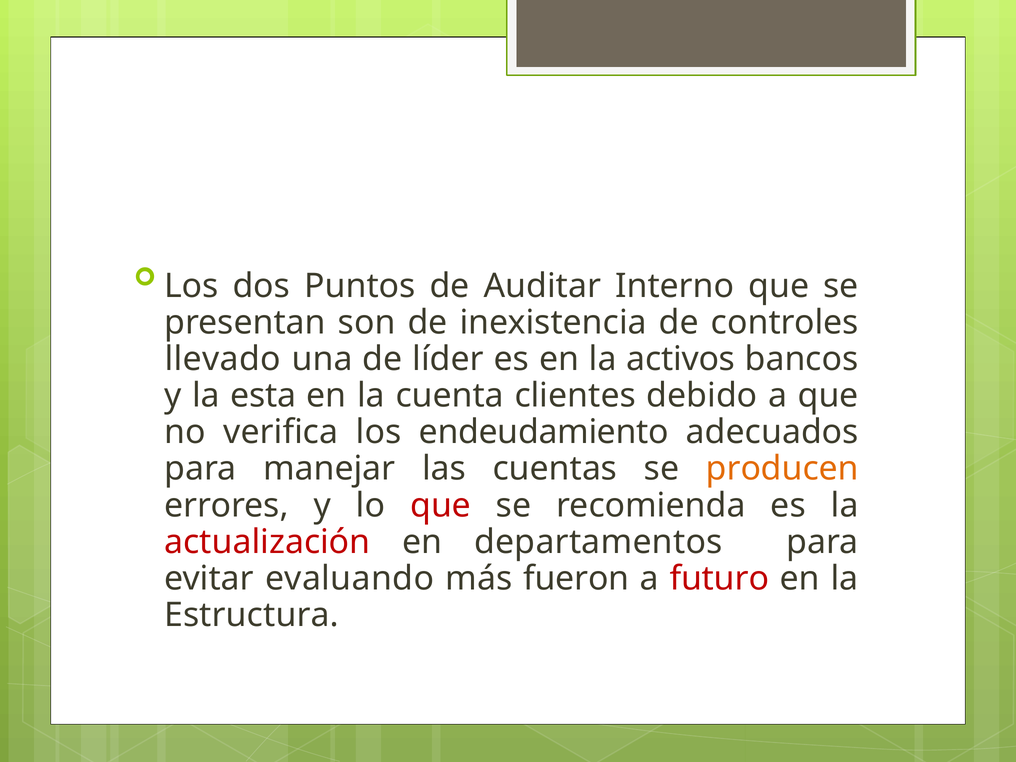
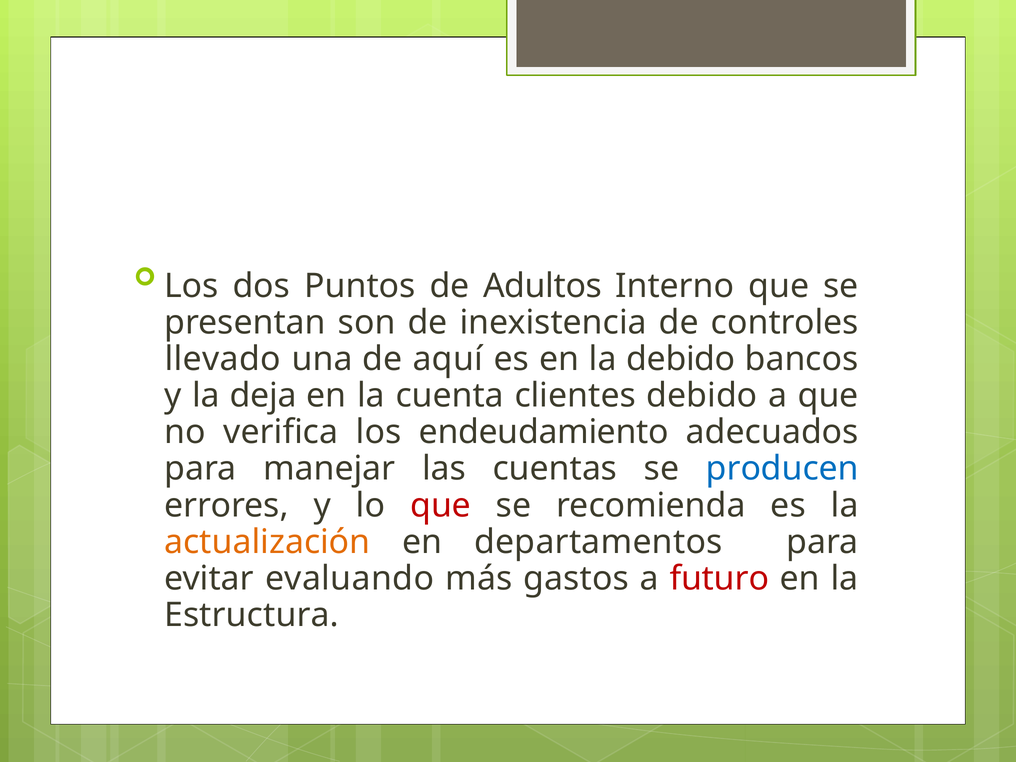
Auditar: Auditar -> Adultos
líder: líder -> aquí
la activos: activos -> debido
esta: esta -> deja
producen colour: orange -> blue
actualización colour: red -> orange
fueron: fueron -> gastos
